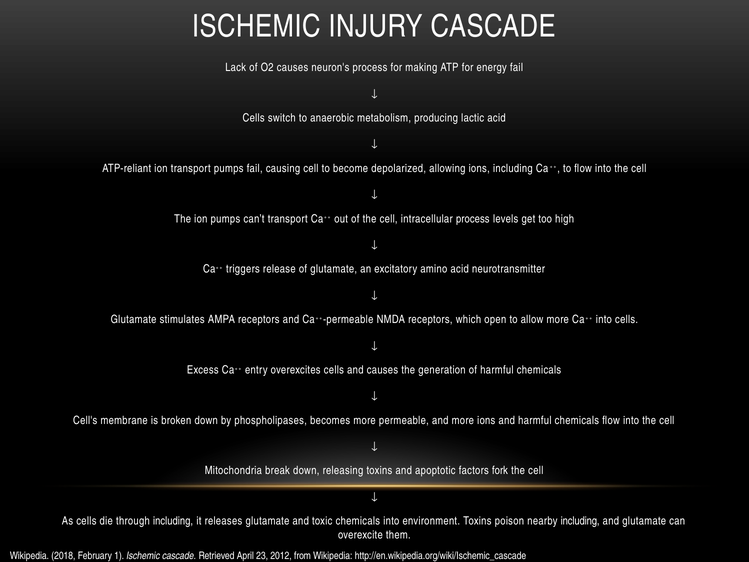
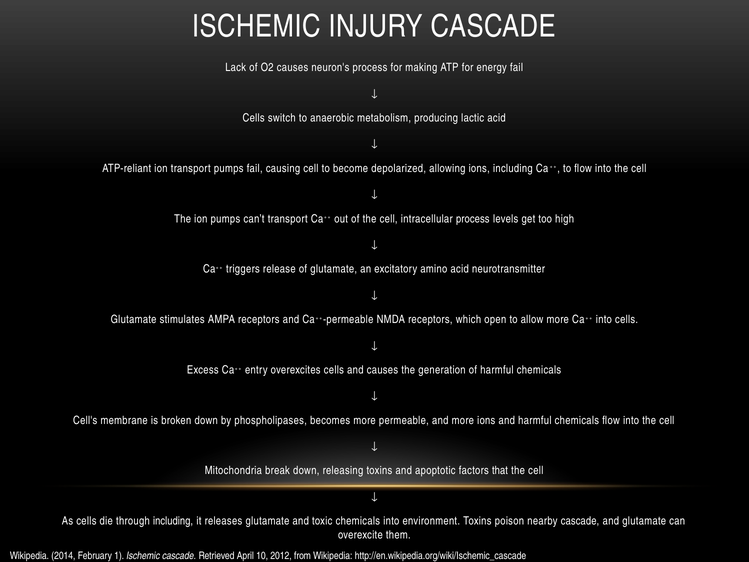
fork: fork -> that
nearby including: including -> cascade
2018: 2018 -> 2014
23: 23 -> 10
